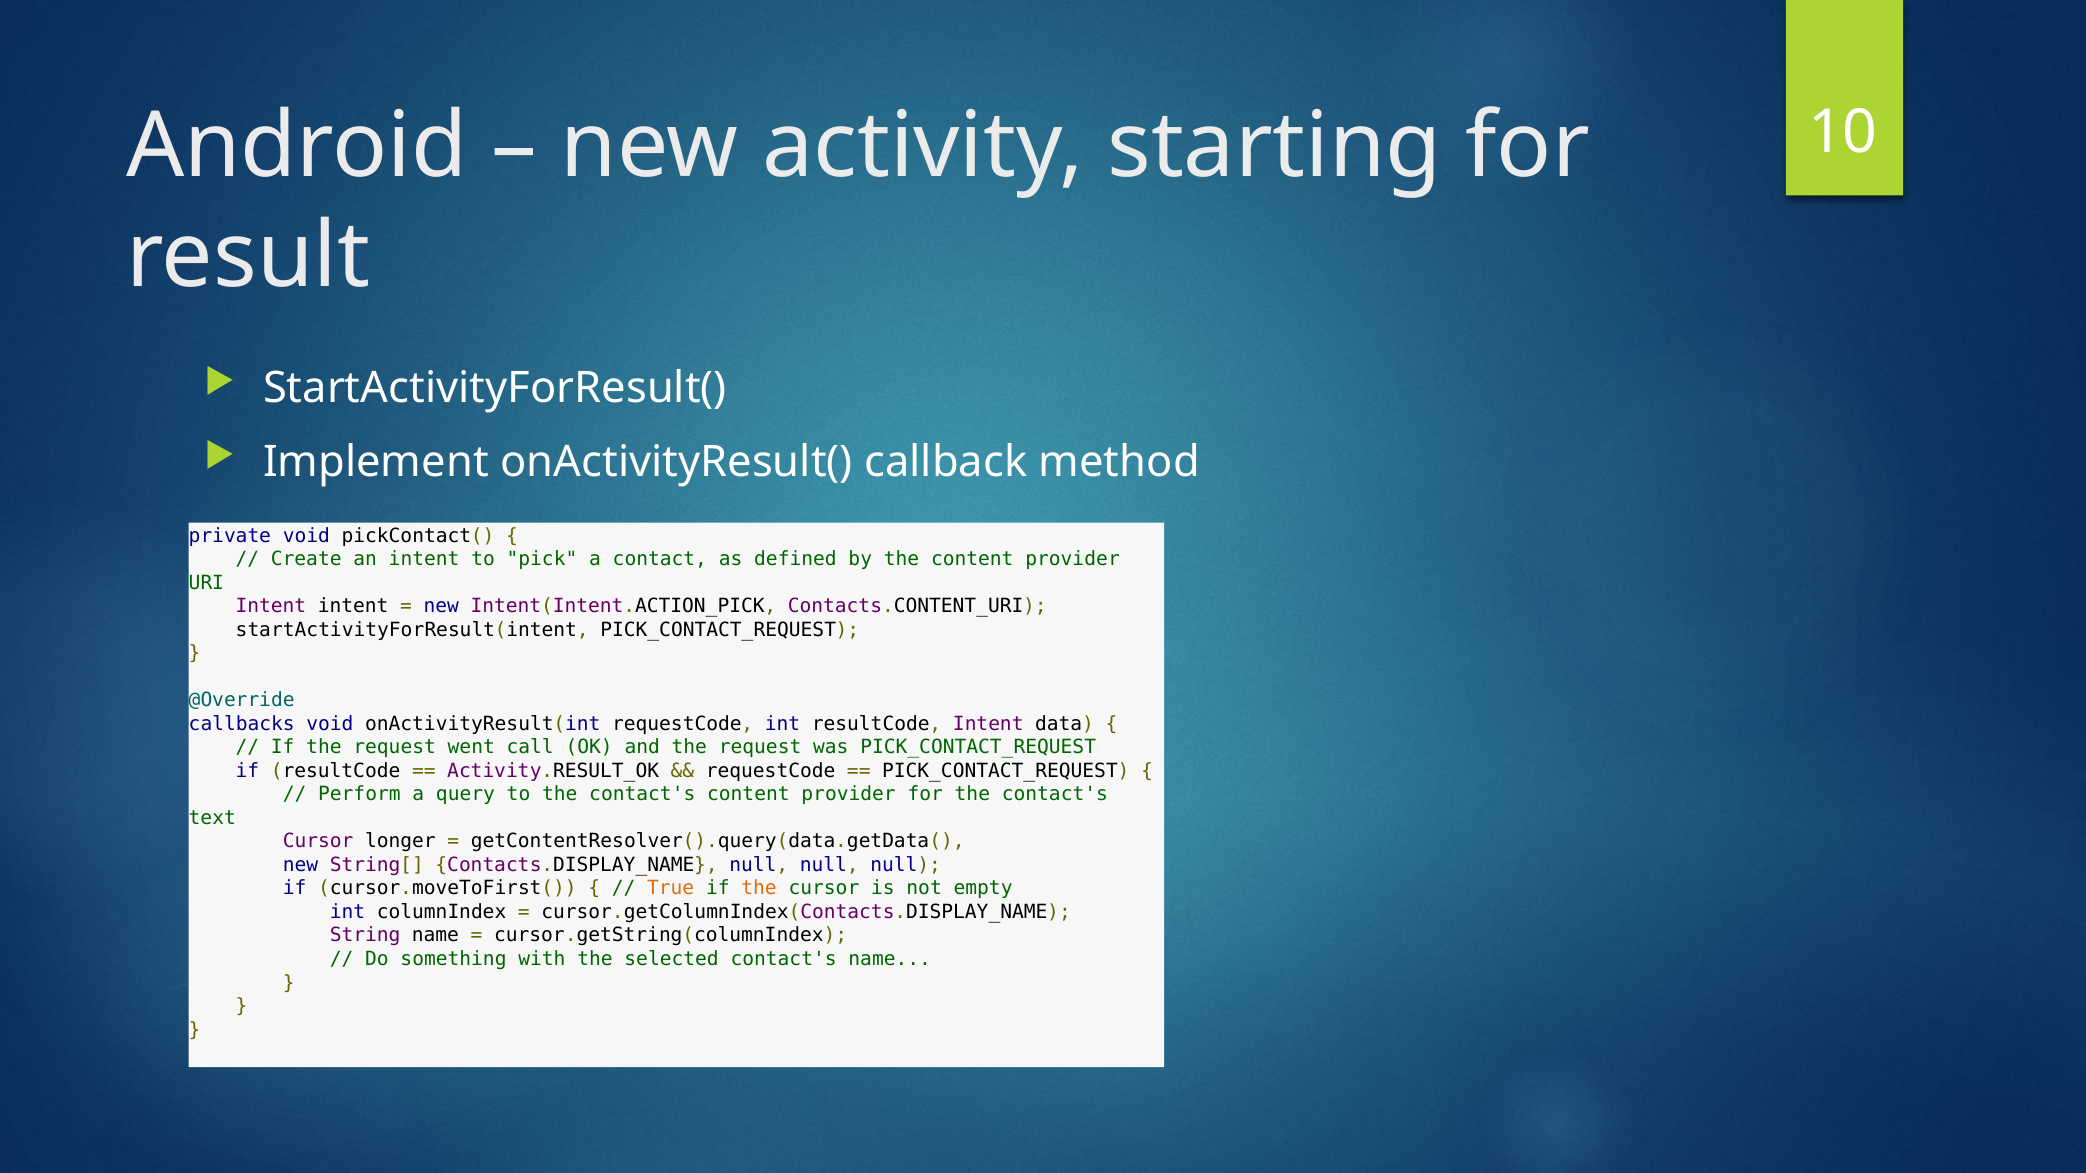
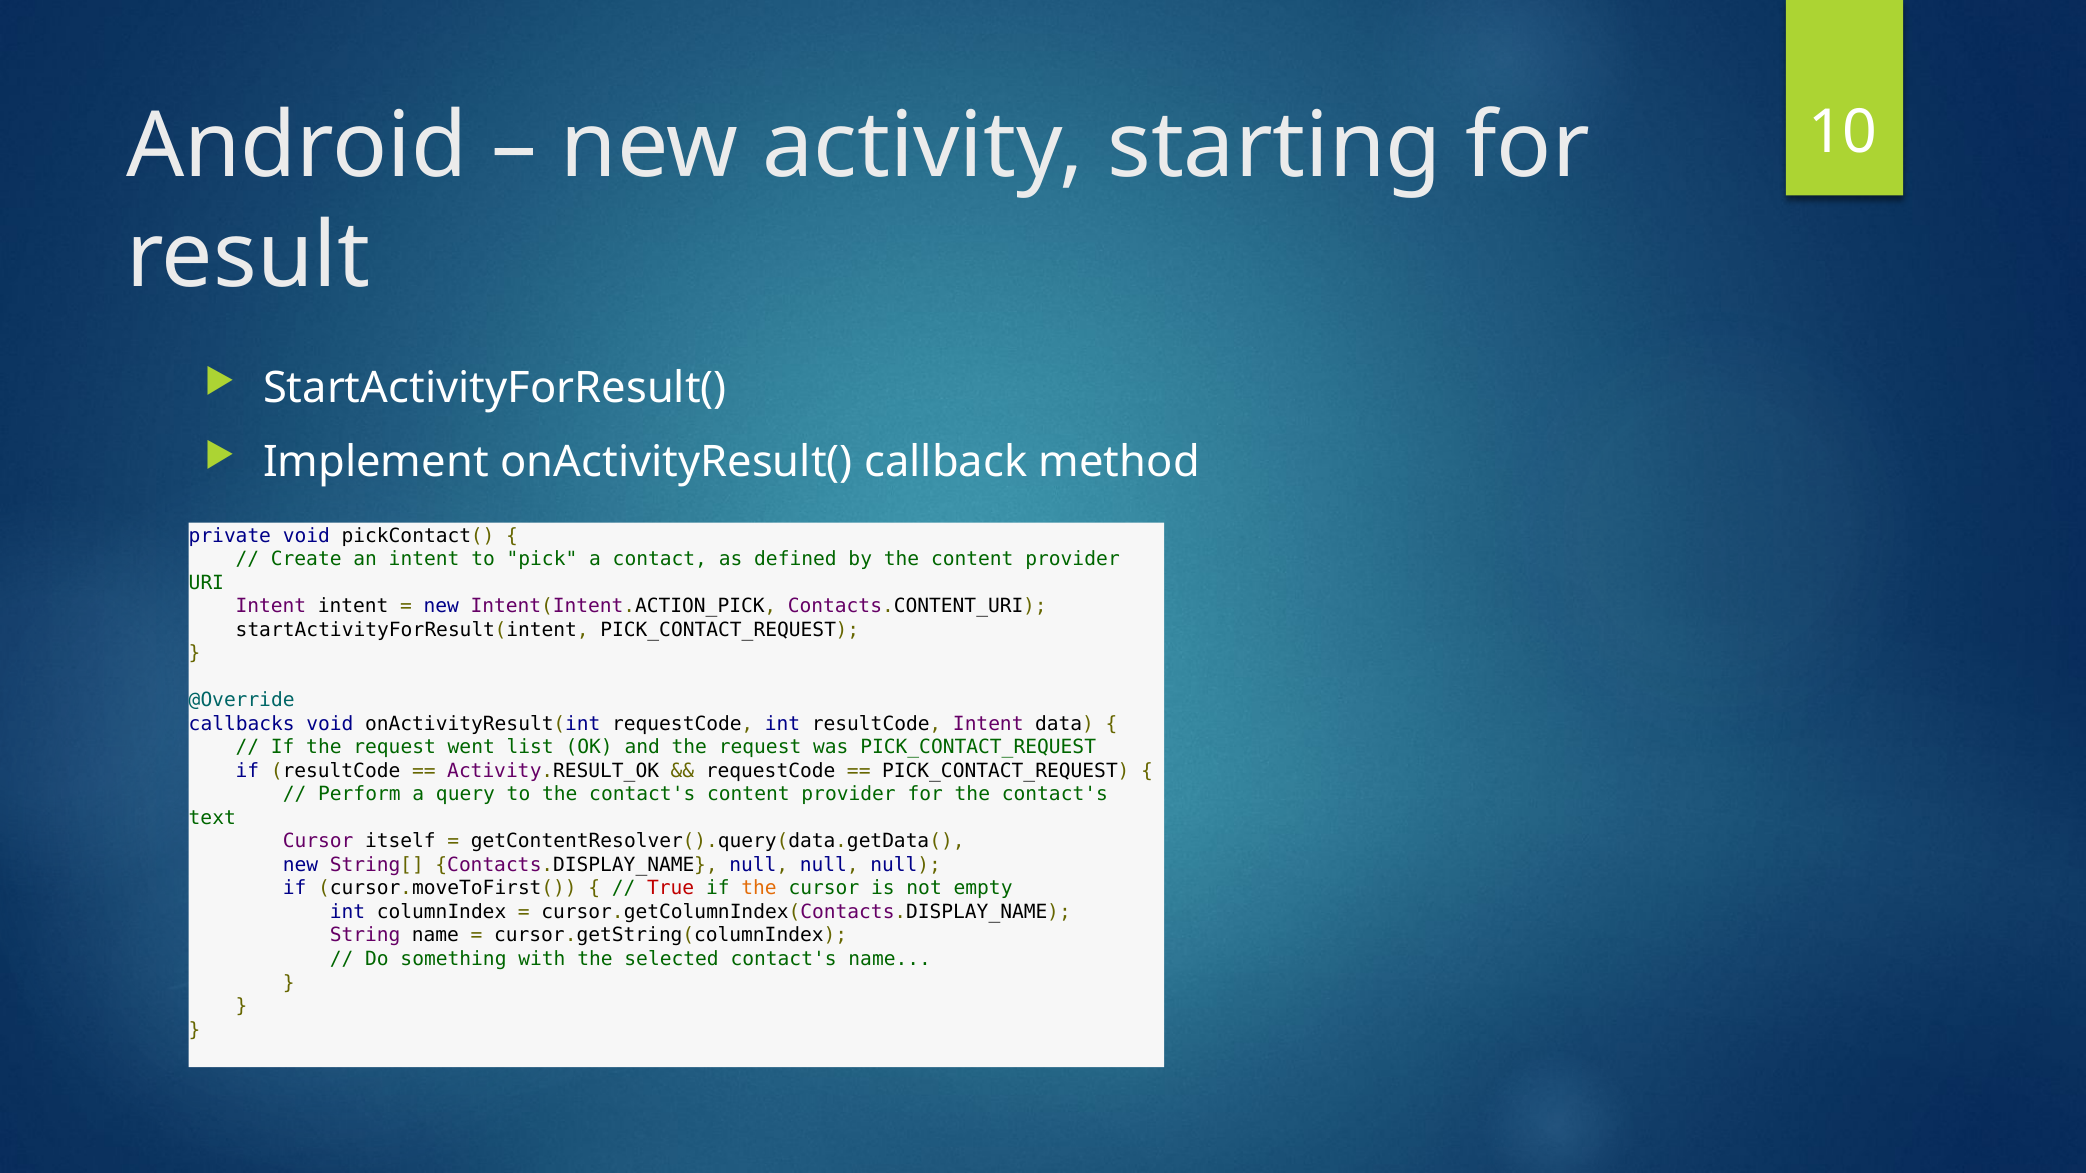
call: call -> list
longer: longer -> itself
True colour: orange -> red
